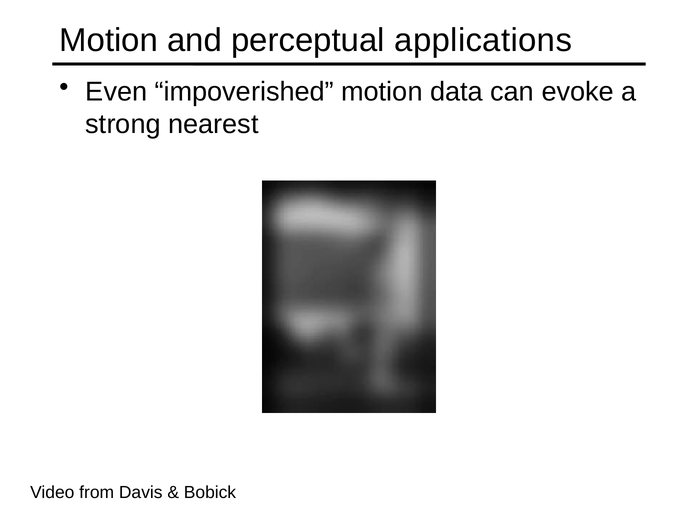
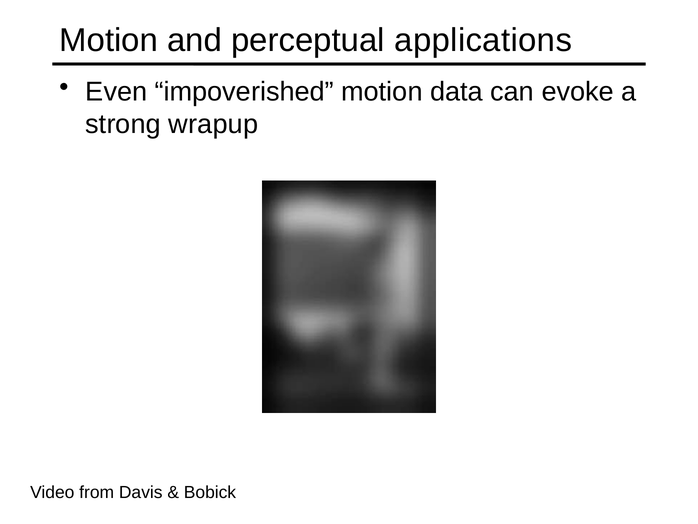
nearest: nearest -> wrapup
